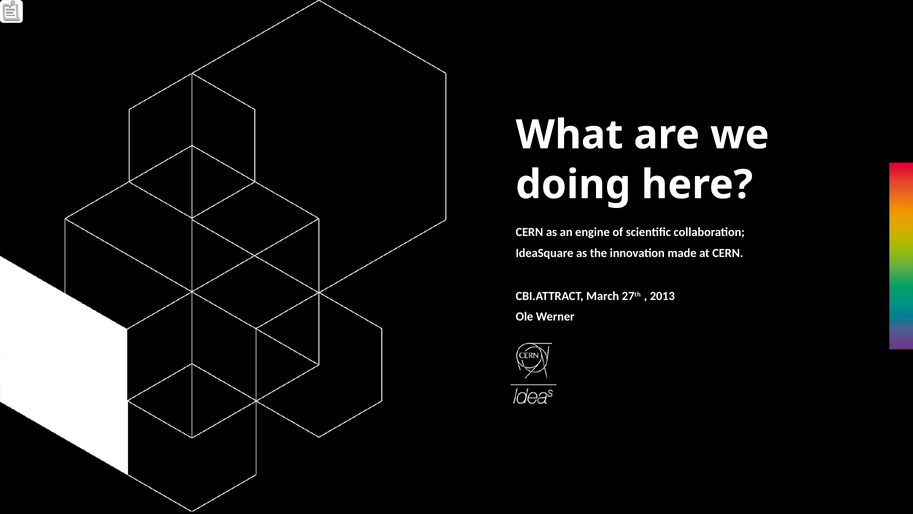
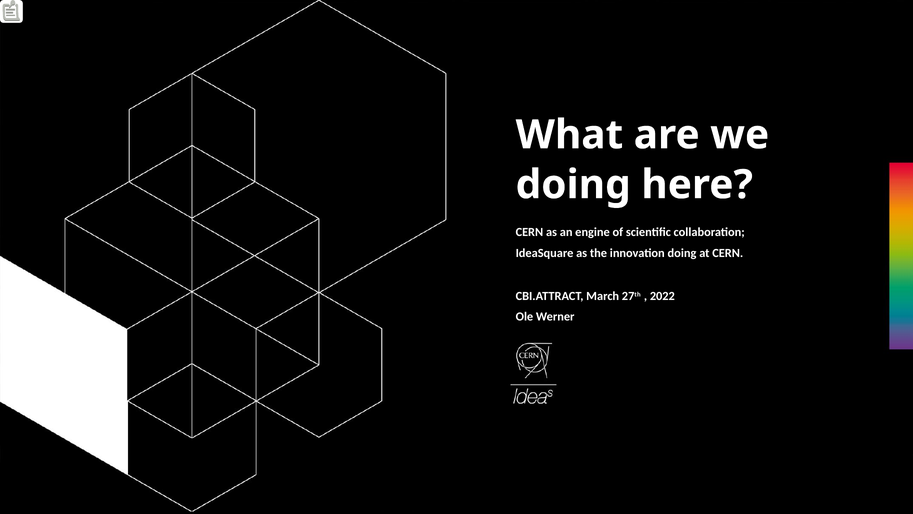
innovation made: made -> doing
2013: 2013 -> 2022
